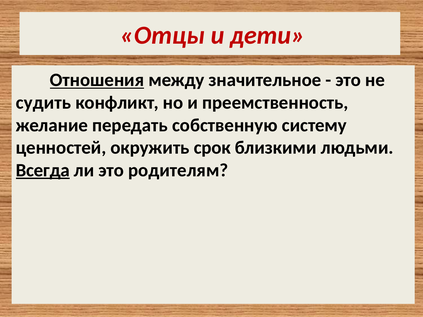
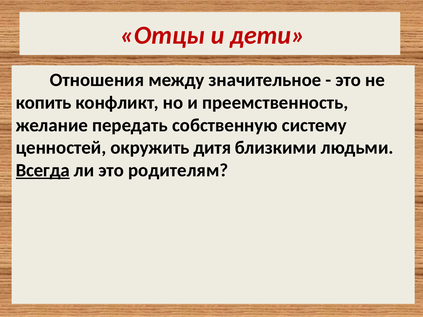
Отношения underline: present -> none
судить: судить -> копить
срок: срок -> дитя
